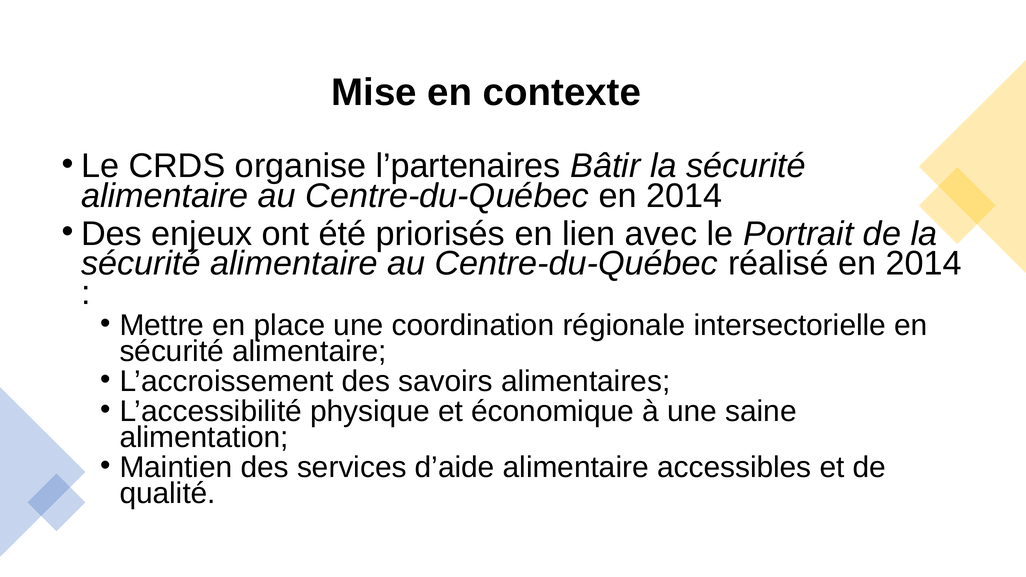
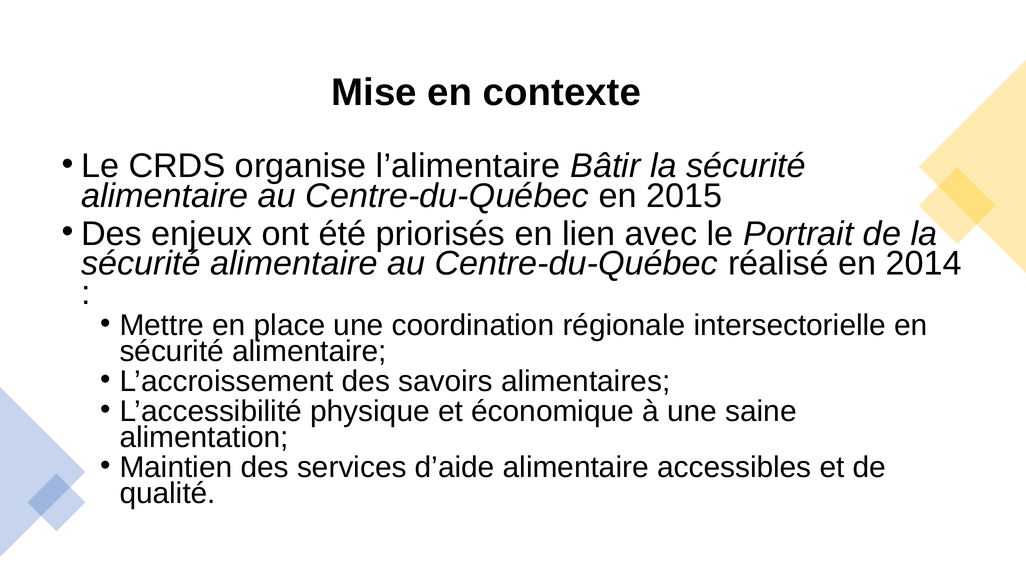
l’partenaires: l’partenaires -> l’alimentaire
Centre-du-Québec en 2014: 2014 -> 2015
